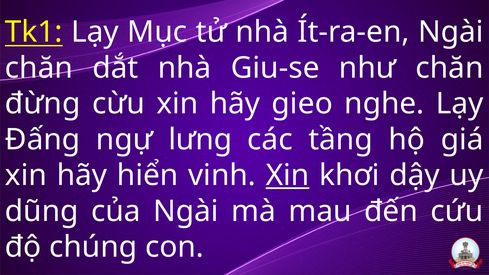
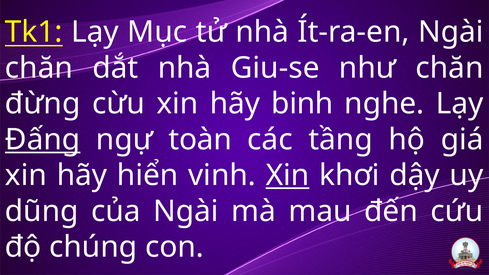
gieo: gieo -> binh
Đấng underline: none -> present
lưng: lưng -> toàn
